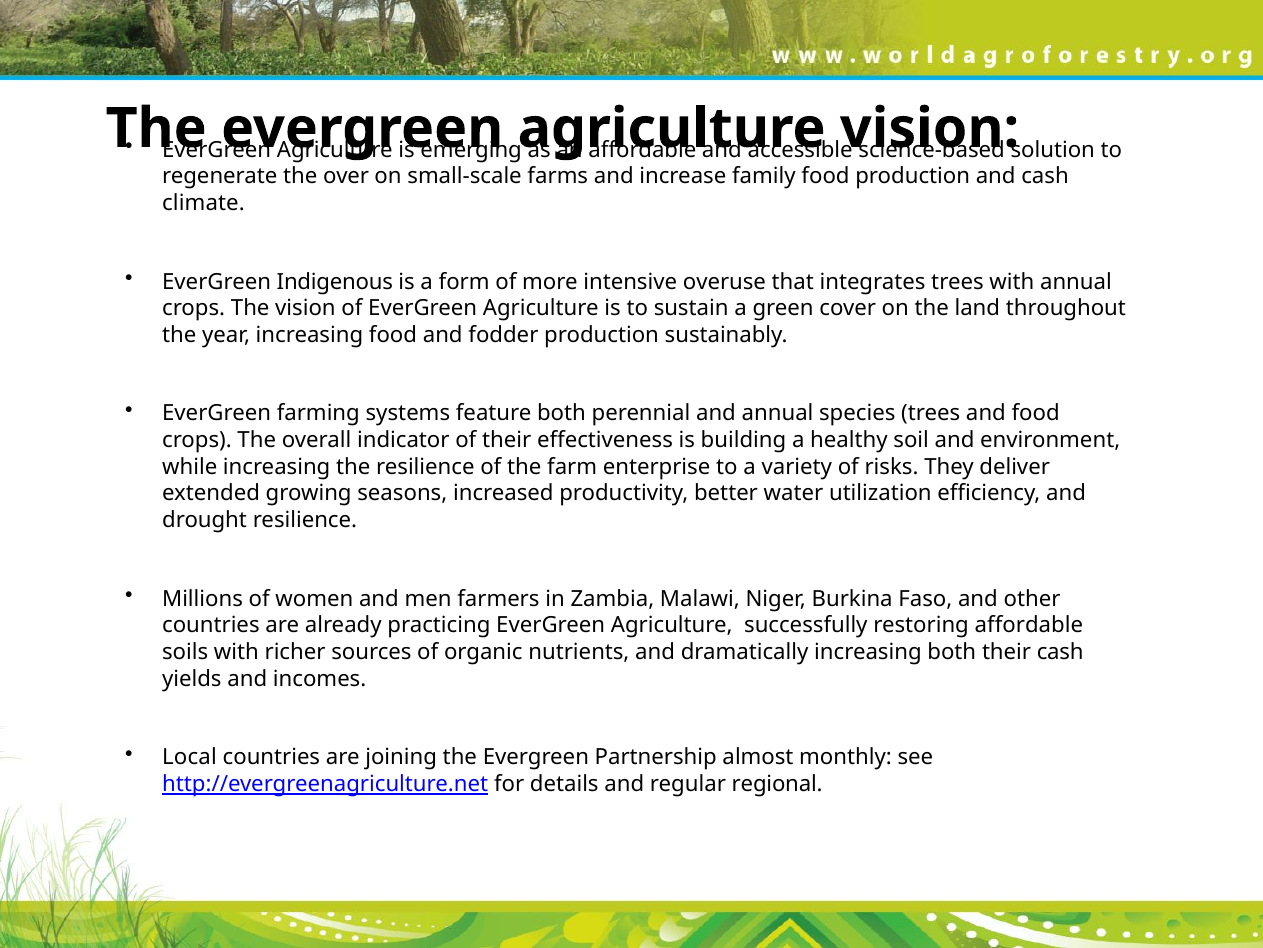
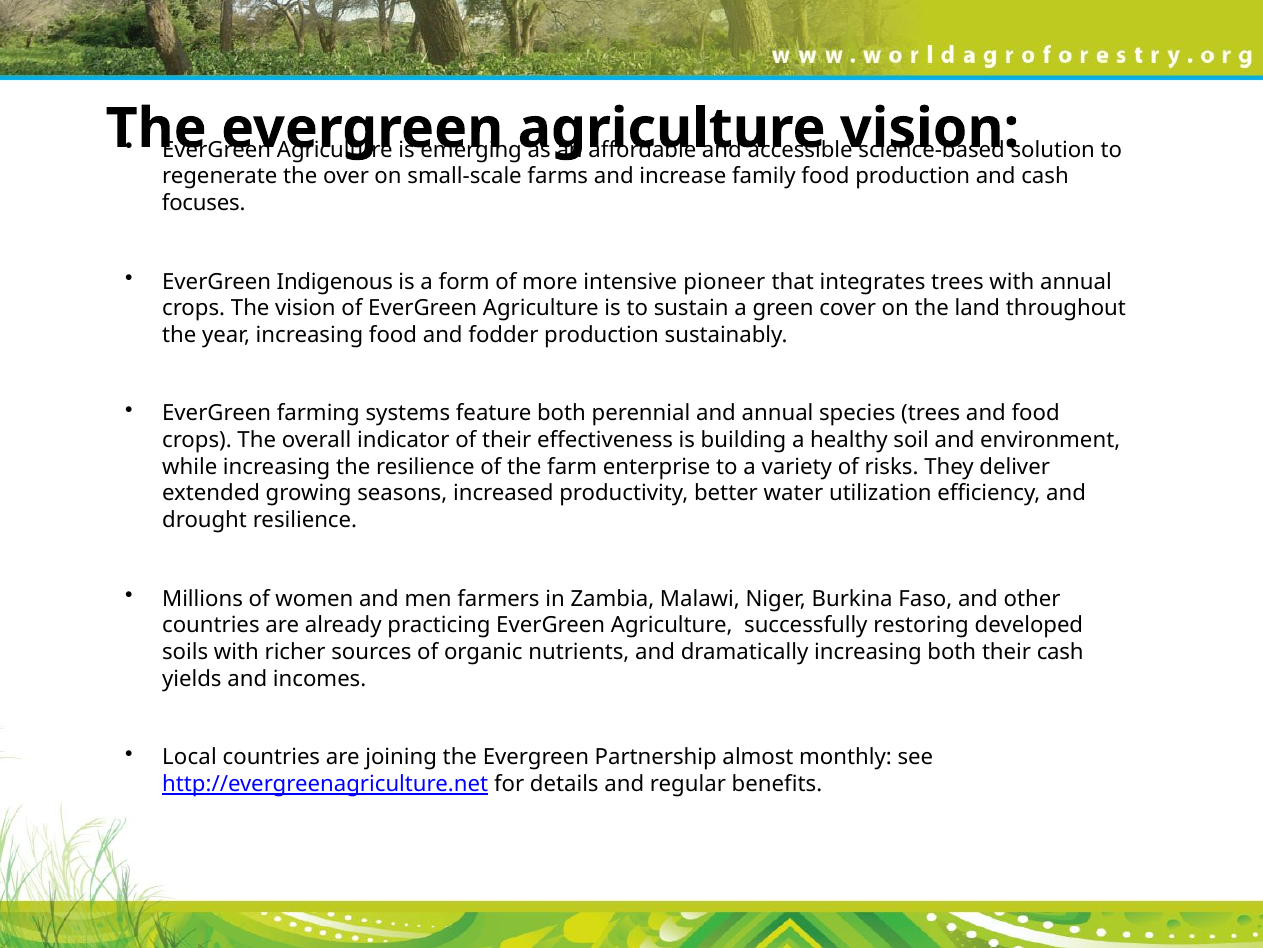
climate: climate -> focuses
overuse: overuse -> pioneer
restoring affordable: affordable -> developed
regional: regional -> benefits
